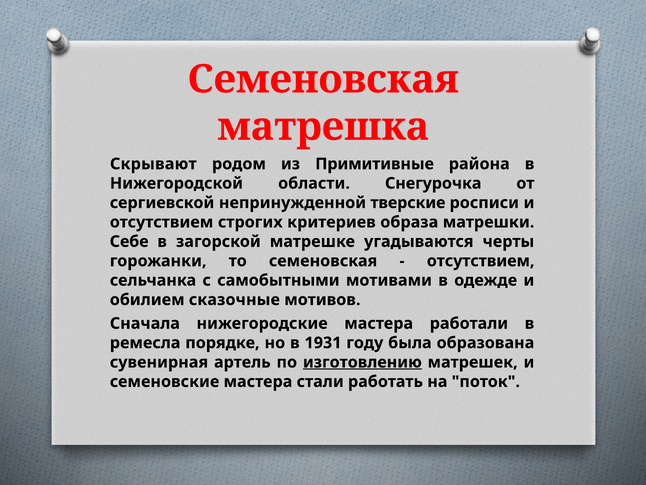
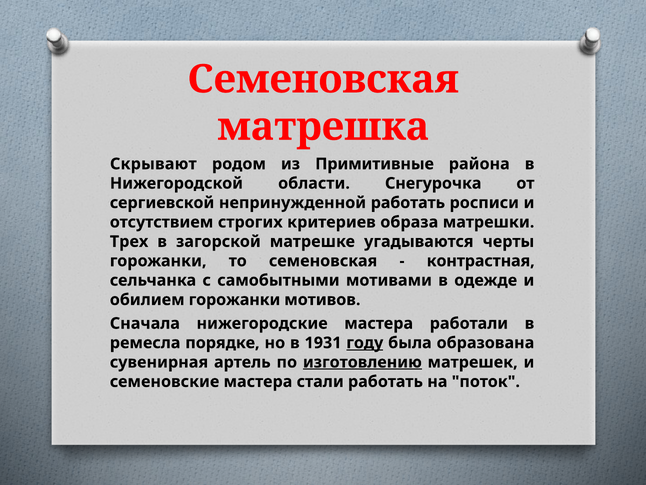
непринужденной тверские: тверские -> работать
Себе: Себе -> Трех
отсутствием at (481, 261): отсутствием -> контрастная
обилием сказочные: сказочные -> горожанки
году underline: none -> present
